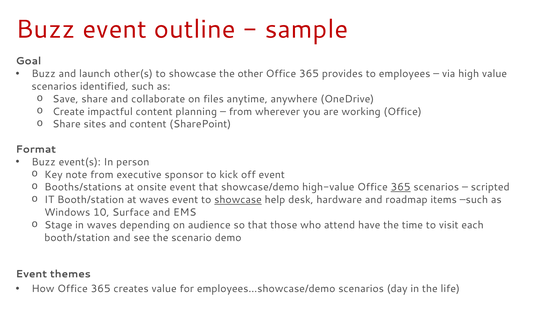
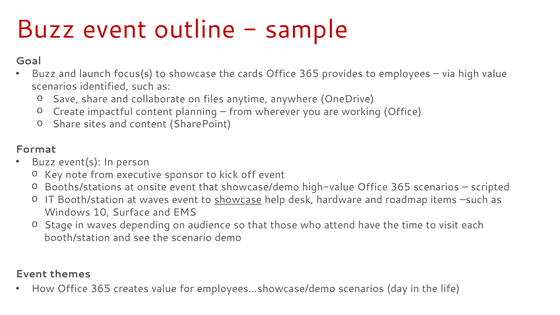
other(s: other(s -> focus(s
other: other -> cards
365 at (401, 187) underline: present -> none
